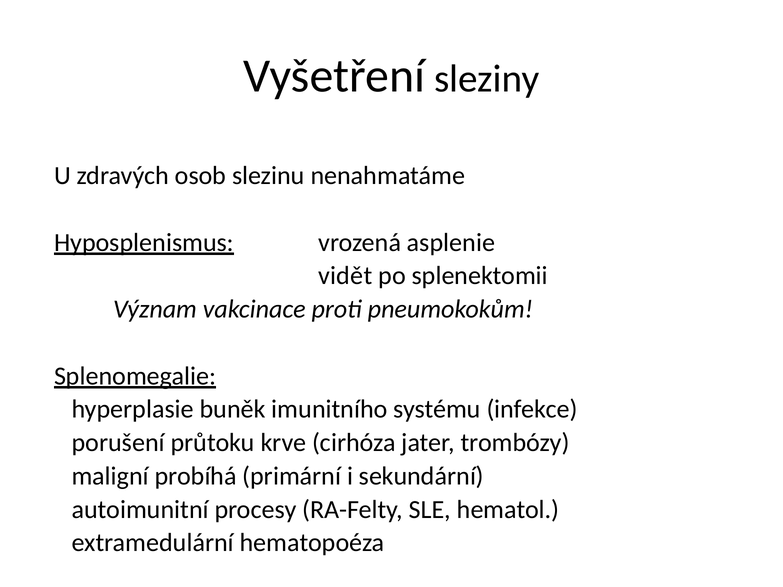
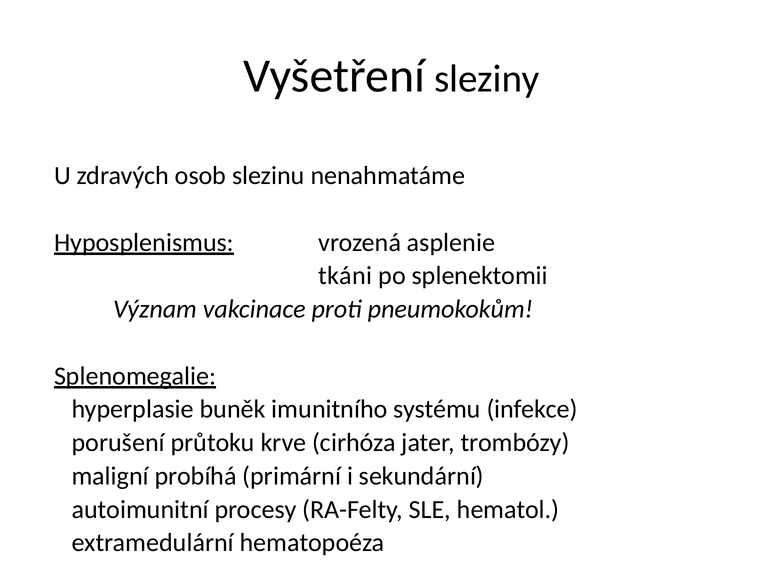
vidět: vidět -> tkáni
